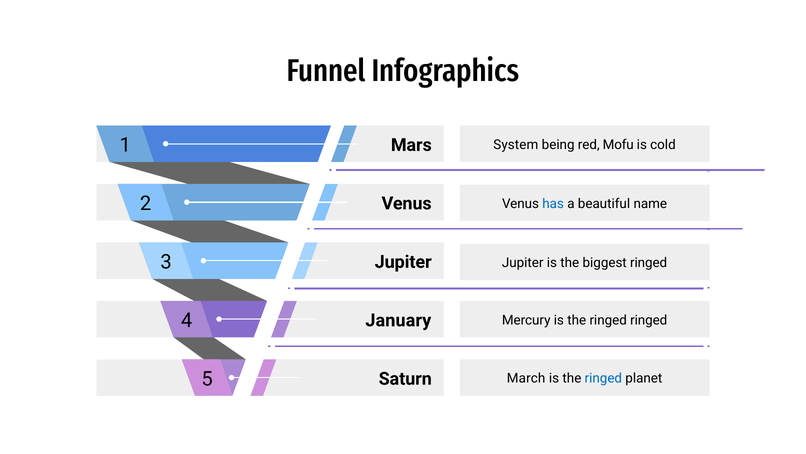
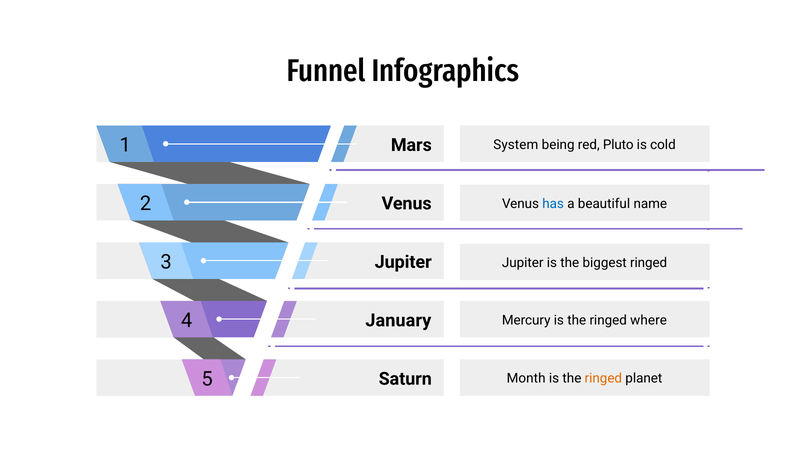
Mofu: Mofu -> Pluto
ringed ringed: ringed -> where
March: March -> Month
ringed at (603, 378) colour: blue -> orange
